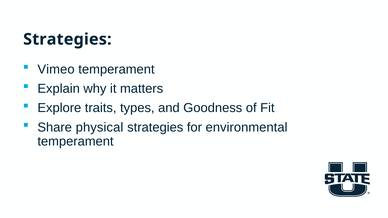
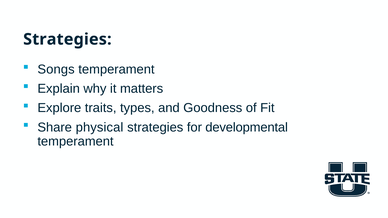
Vimeo: Vimeo -> Songs
environmental: environmental -> developmental
